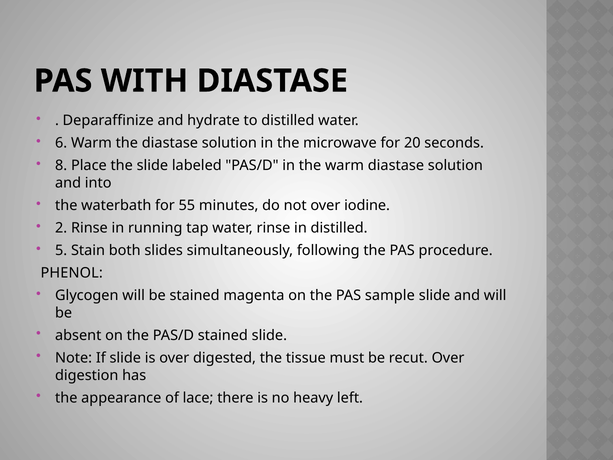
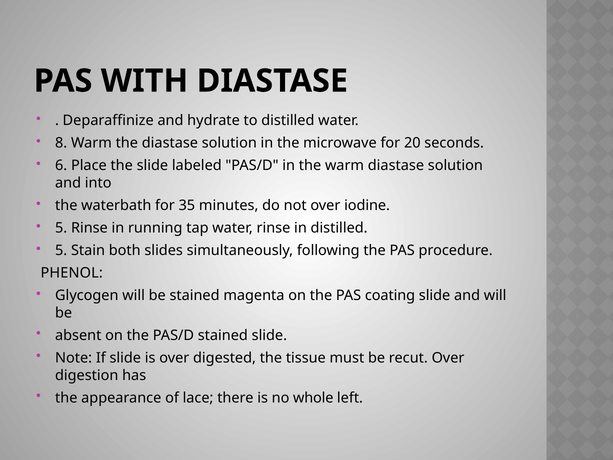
6: 6 -> 8
8: 8 -> 6
55: 55 -> 35
2 at (61, 228): 2 -> 5
sample: sample -> coating
heavy: heavy -> whole
